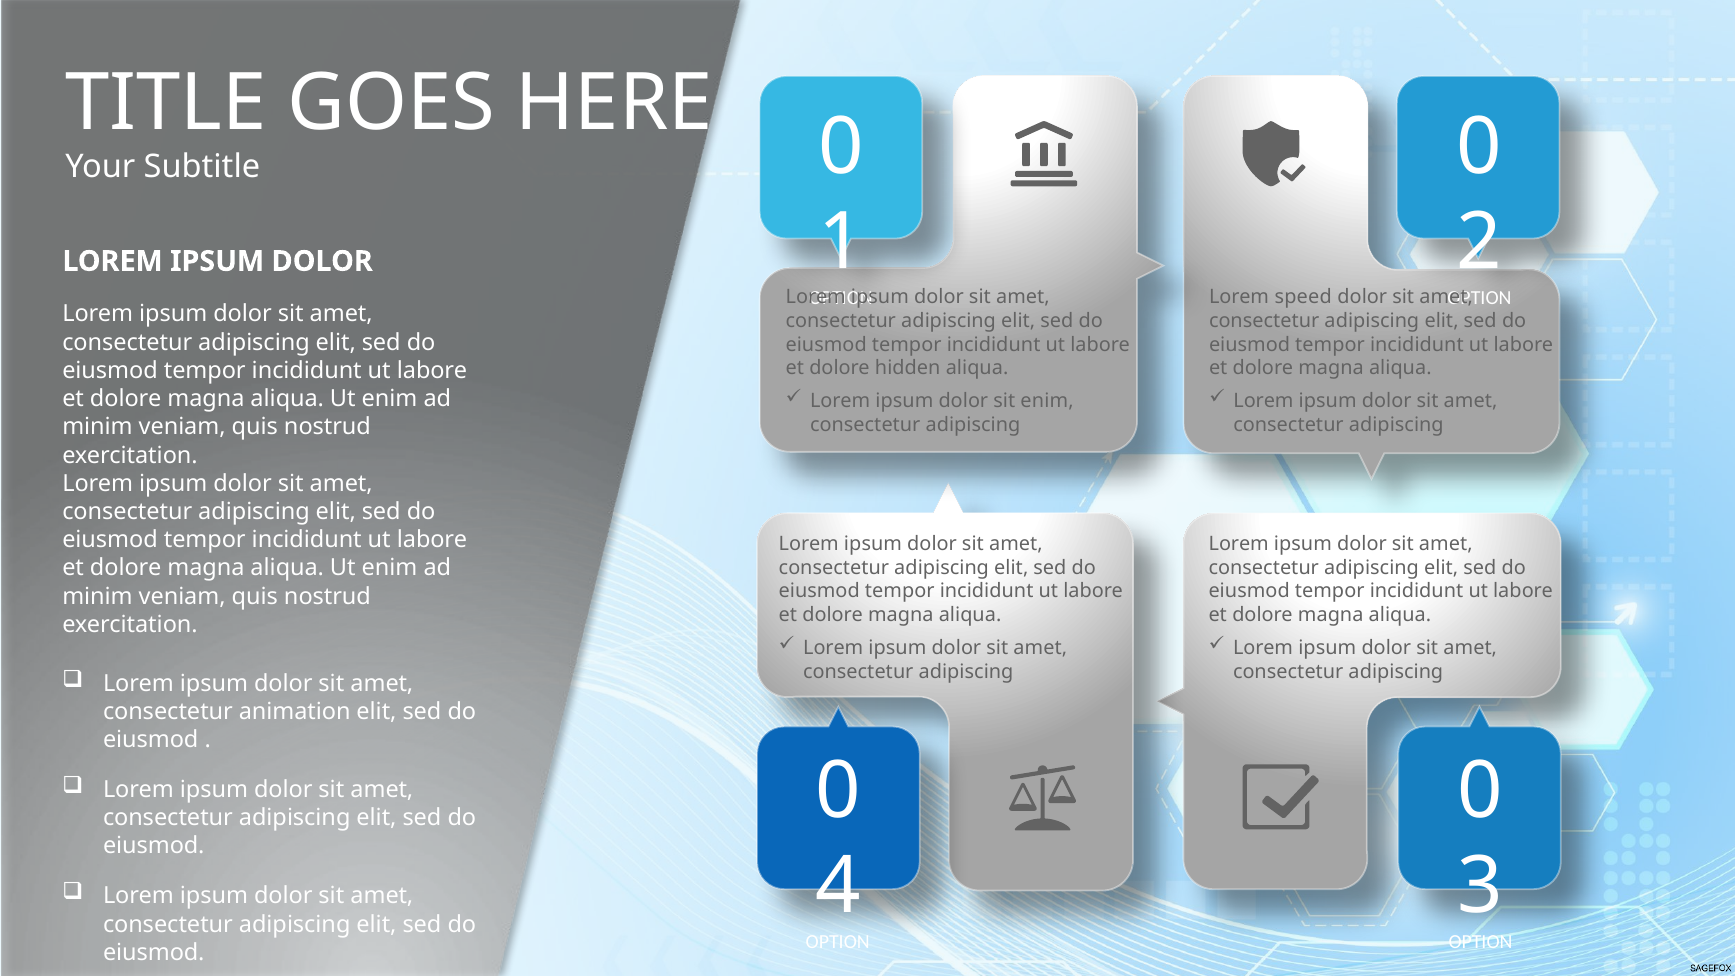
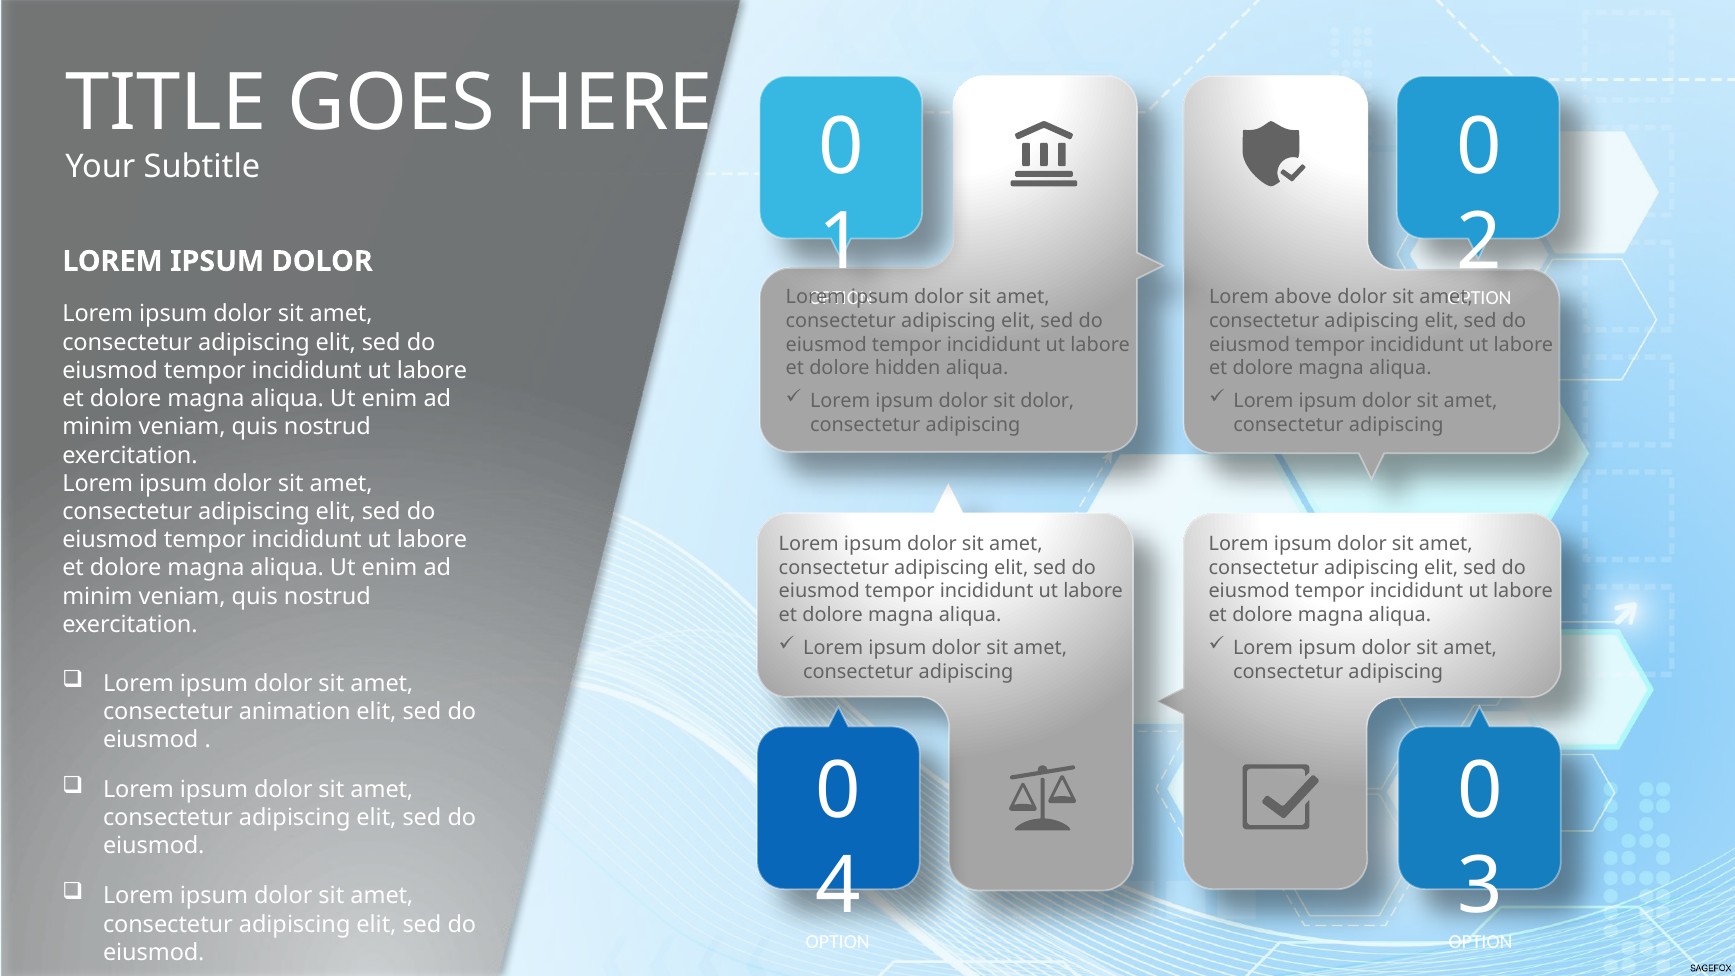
speed: speed -> above
sit enim: enim -> dolor
